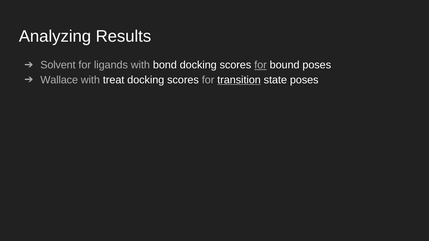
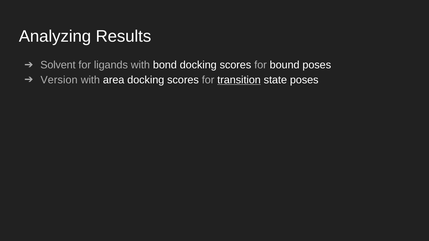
for at (261, 65) underline: present -> none
Wallace: Wallace -> Version
treat: treat -> area
